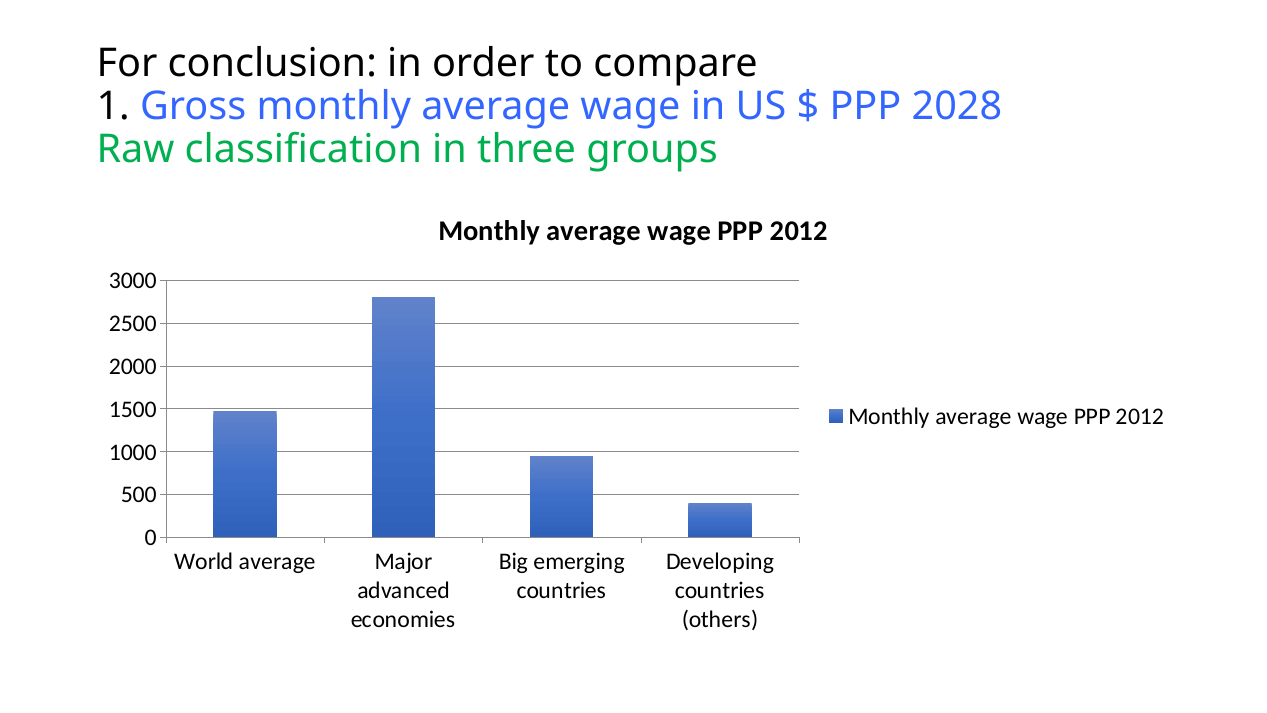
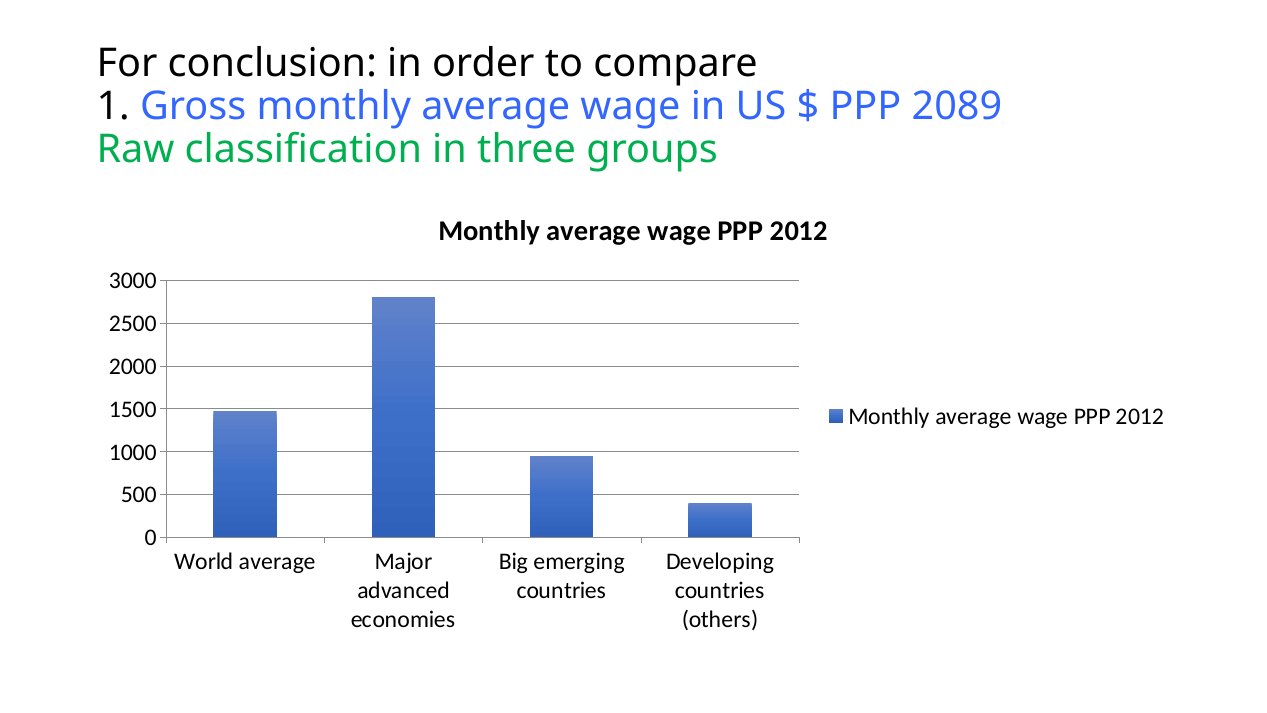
2028: 2028 -> 2089
